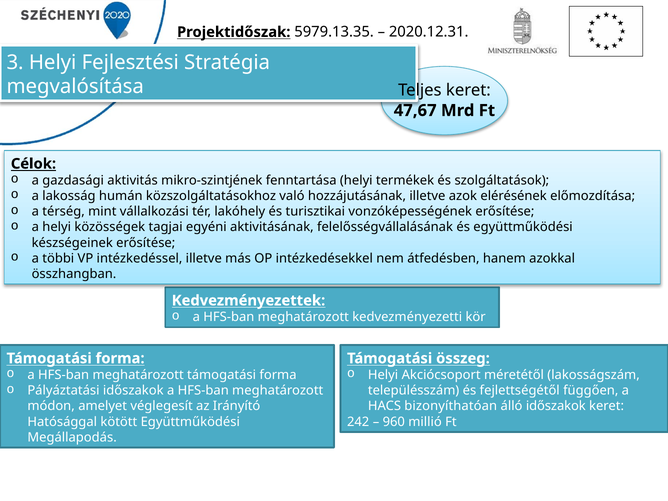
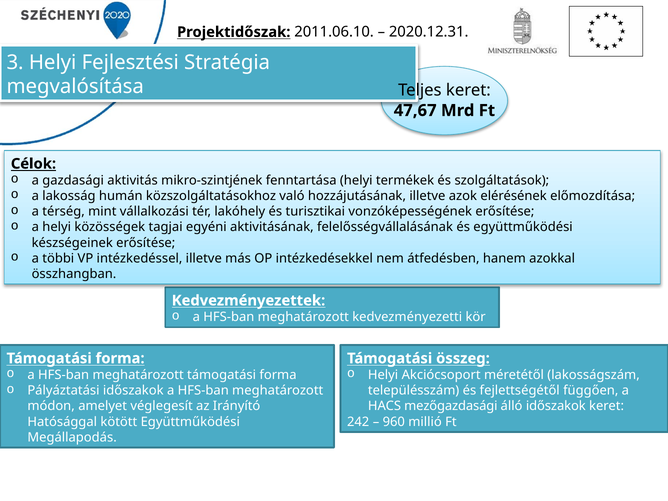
5979.13.35: 5979.13.35 -> 2011.06.10
bizonyíthatóan: bizonyíthatóan -> mezőgazdasági
